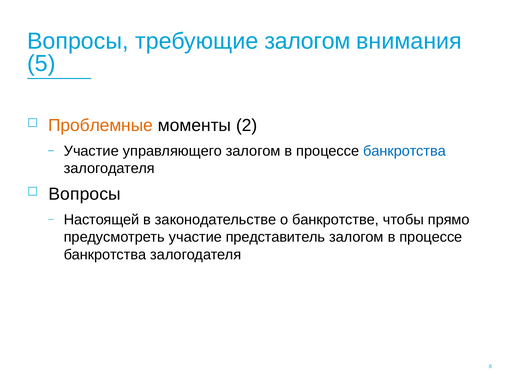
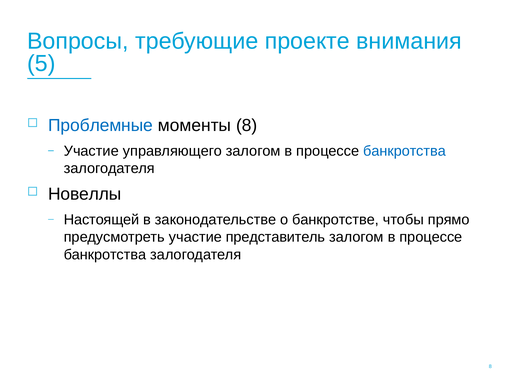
требующие залогом: залогом -> проекте
Проблемные colour: orange -> blue
моменты 2: 2 -> 8
Вопросы at (85, 194): Вопросы -> Новеллы
